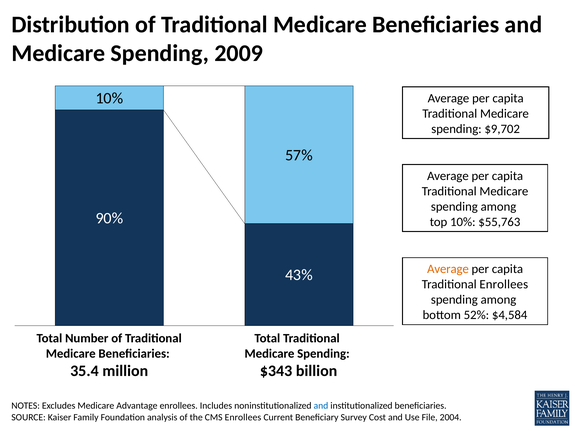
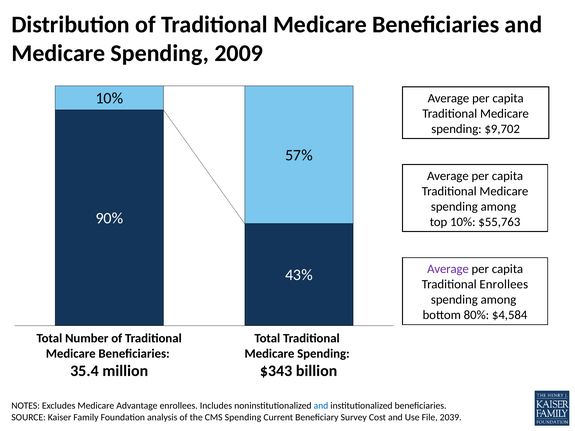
Average at (448, 269) colour: orange -> purple
52%: 52% -> 80%
CMS Enrollees: Enrollees -> Spending
2004: 2004 -> 2039
